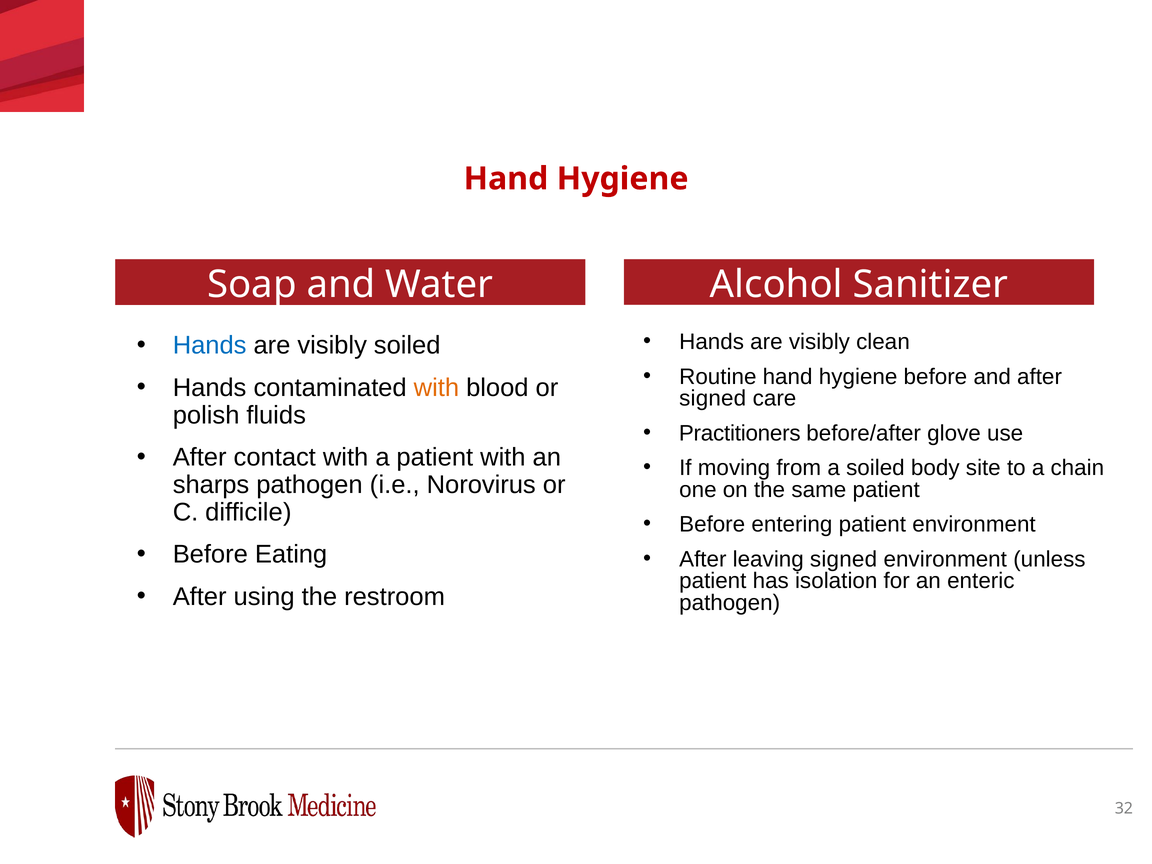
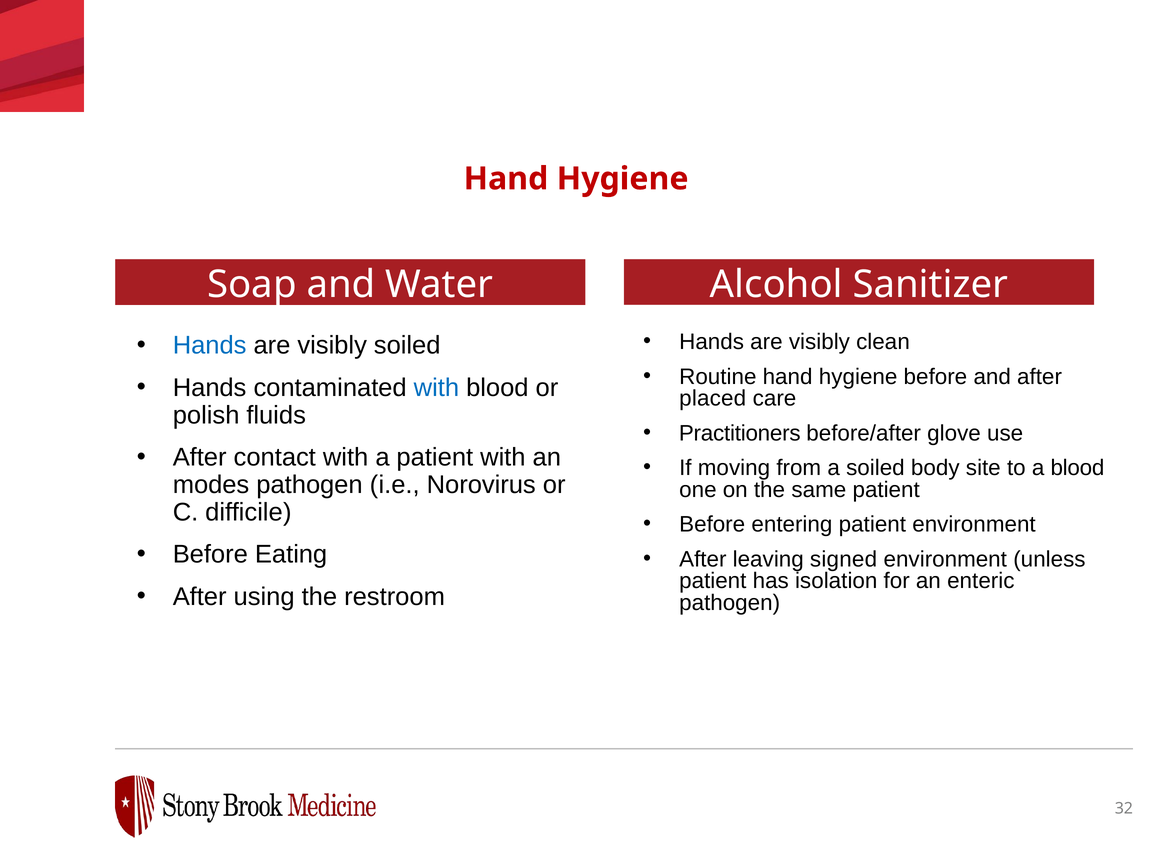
with at (436, 388) colour: orange -> blue
signed at (713, 398): signed -> placed
a chain: chain -> blood
sharps: sharps -> modes
